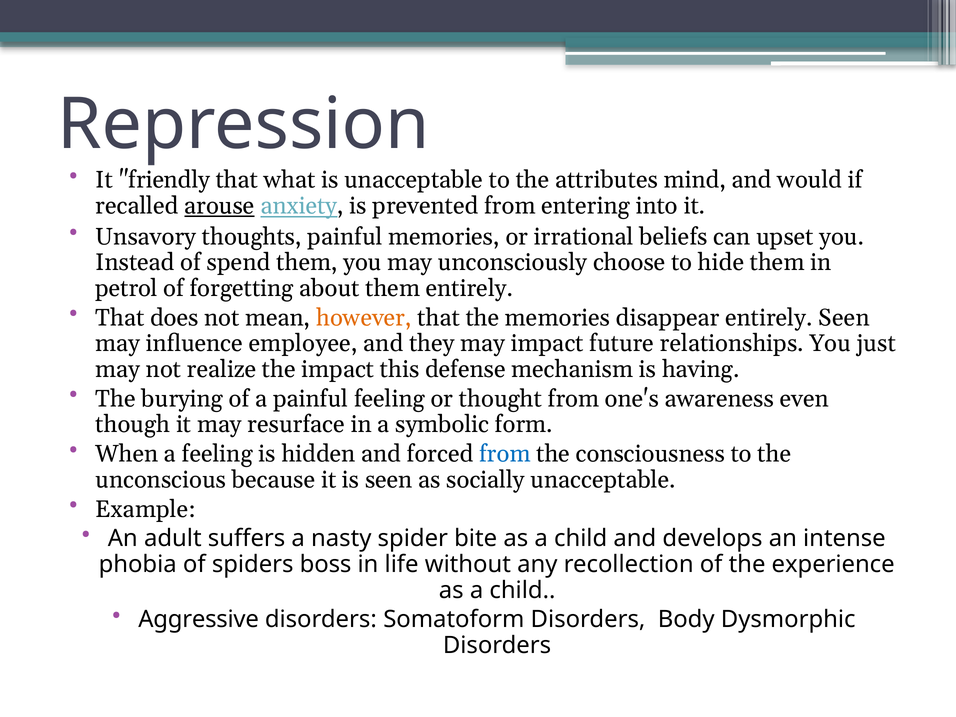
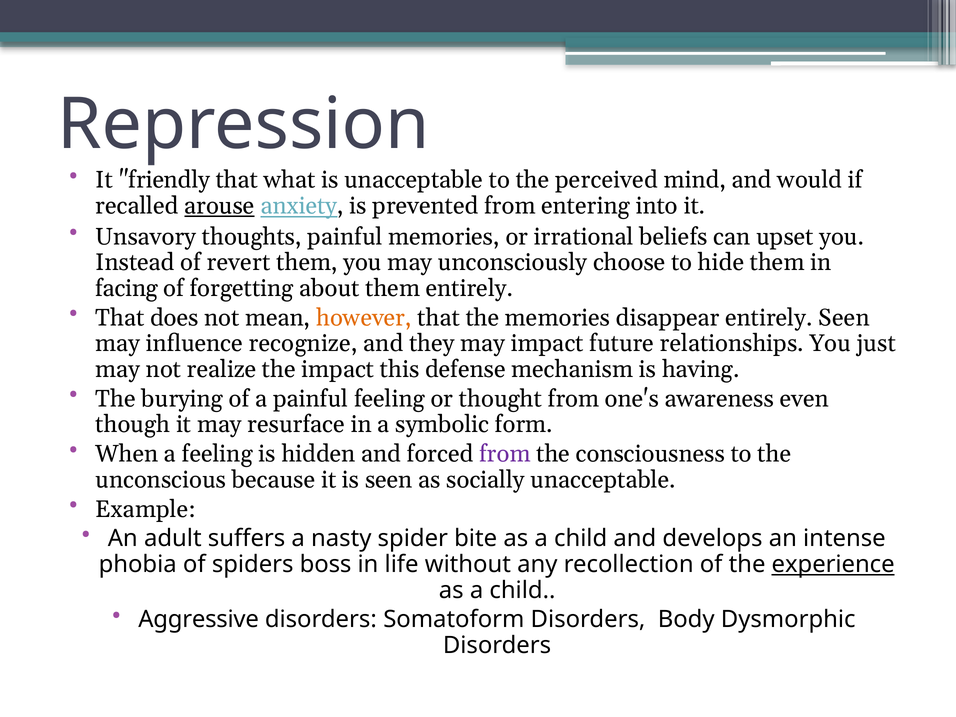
attributes: attributes -> perceived
spend: spend -> revert
petrol: petrol -> facing
employee: employee -> recognize
from at (505, 454) colour: blue -> purple
experience underline: none -> present
